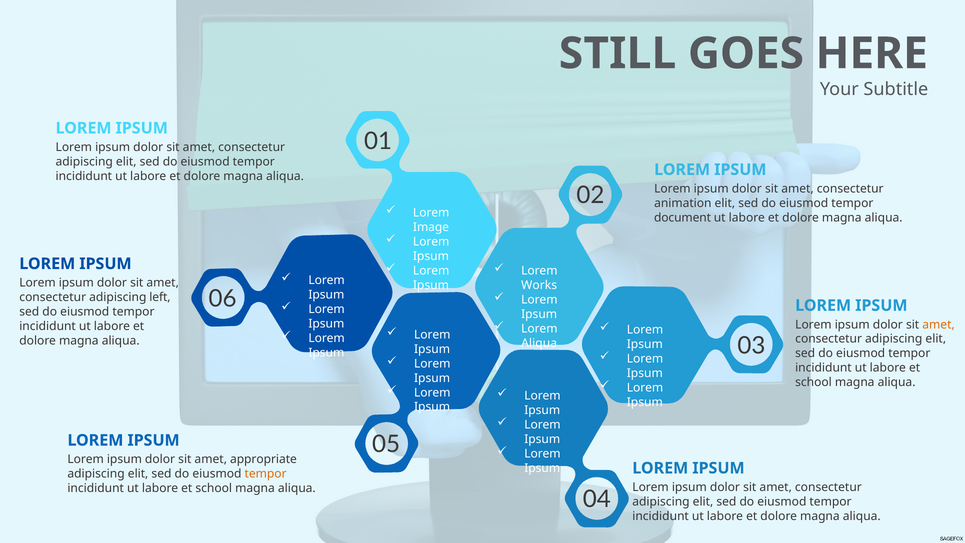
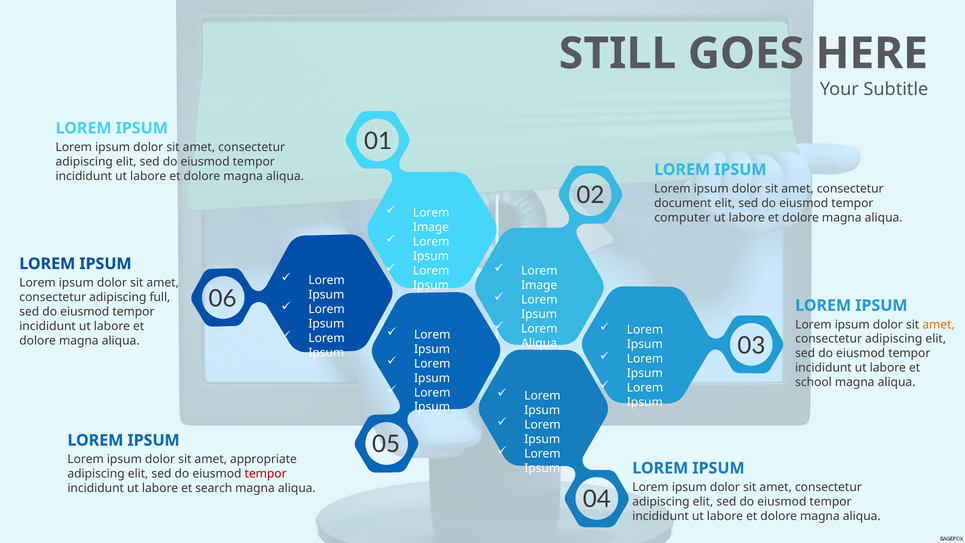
animation: animation -> document
document: document -> computer
Works at (539, 285): Works -> Image
left: left -> full
tempor at (266, 474) colour: orange -> red
school at (214, 488): school -> search
